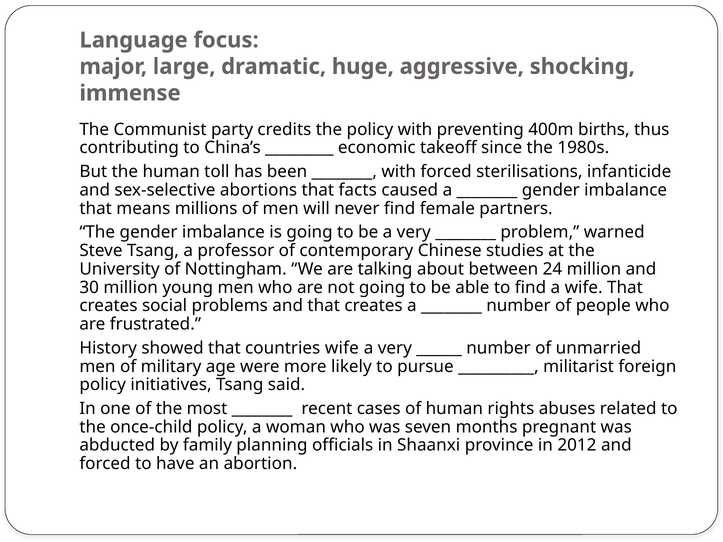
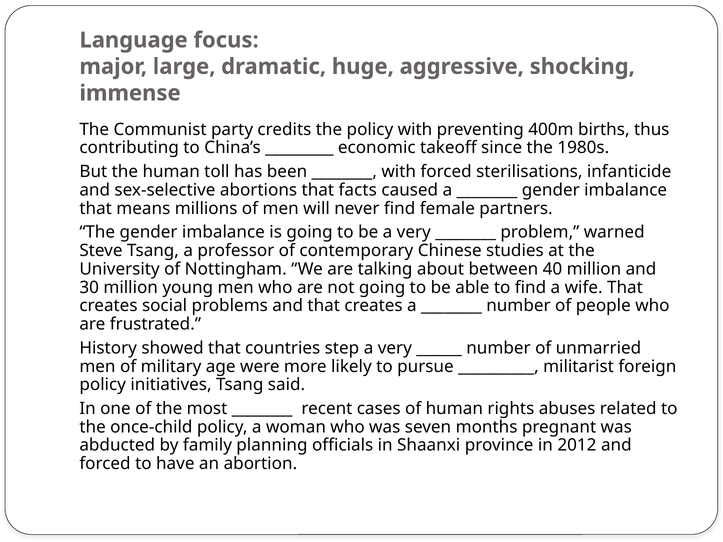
24: 24 -> 40
countries wife: wife -> step
